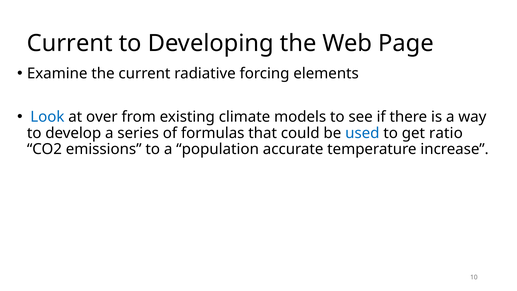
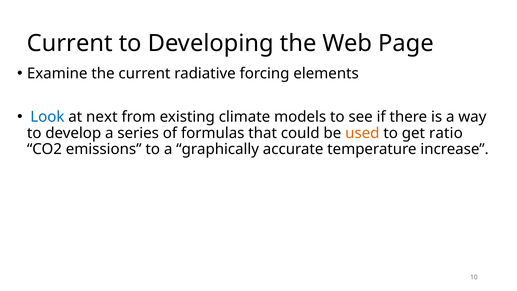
over: over -> next
used colour: blue -> orange
population: population -> graphically
